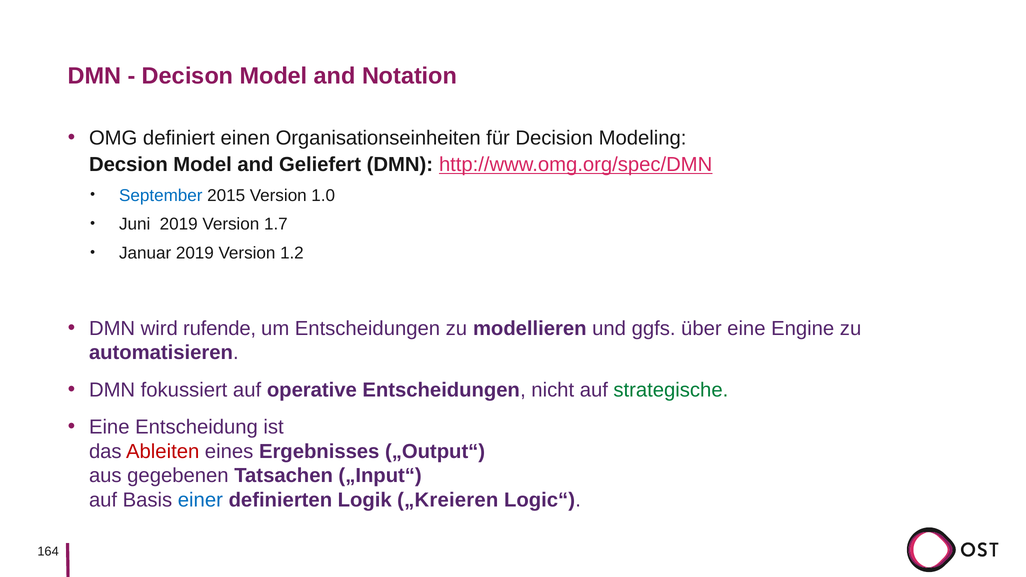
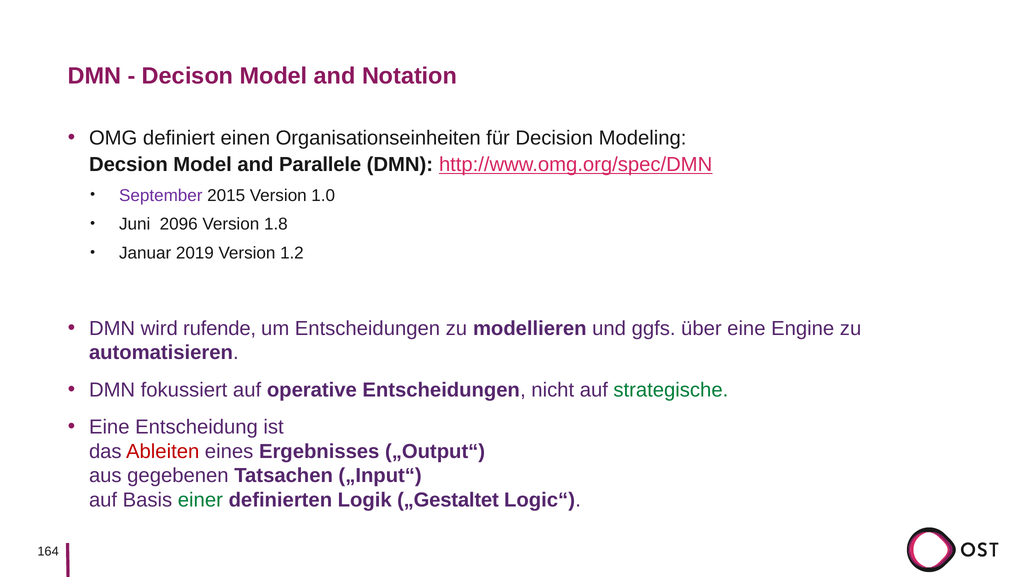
Geliefert: Geliefert -> Parallele
September colour: blue -> purple
Juni 2019: 2019 -> 2096
1.7: 1.7 -> 1.8
einer colour: blue -> green
„Kreieren: „Kreieren -> „Gestaltet
